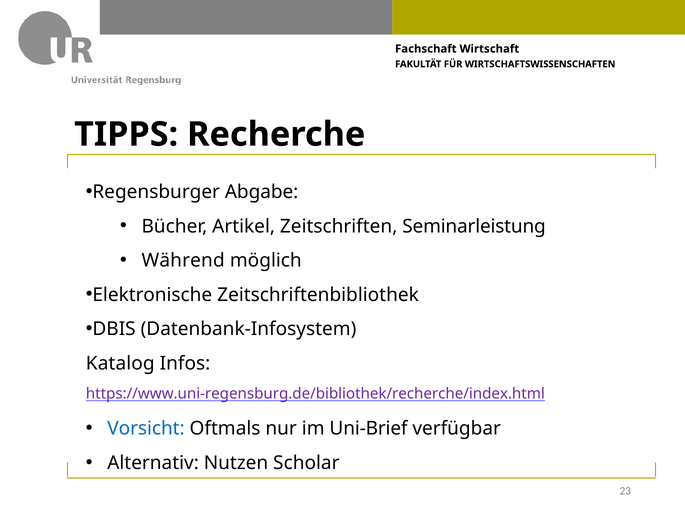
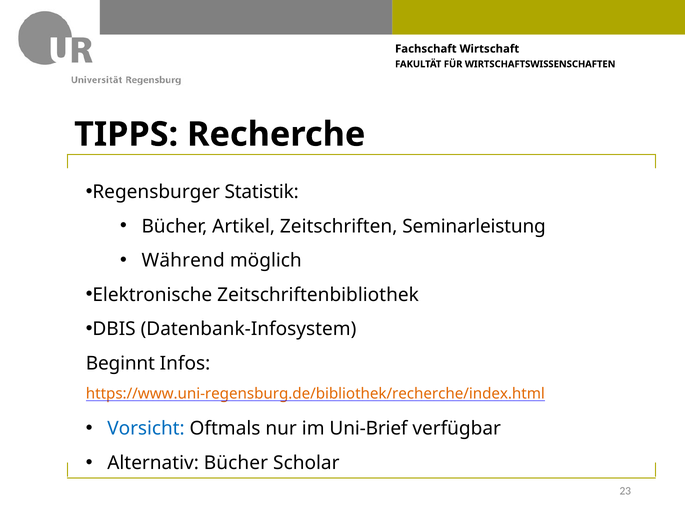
Abgabe: Abgabe -> Statistik
Katalog: Katalog -> Beginnt
https://www.uni-regensburg.de/bibliothek/recherche/index.html colour: purple -> orange
Alternativ Nutzen: Nutzen -> Bücher
